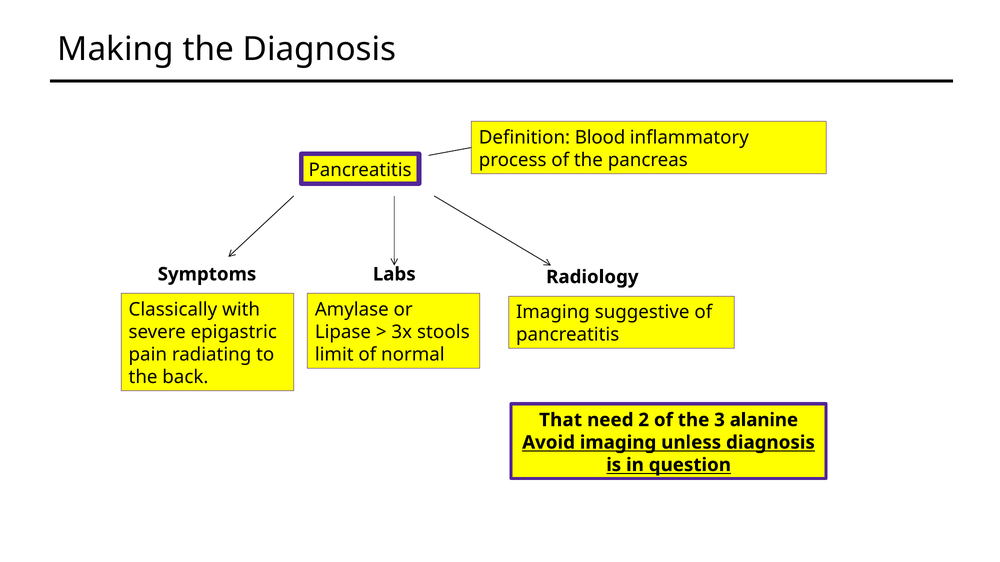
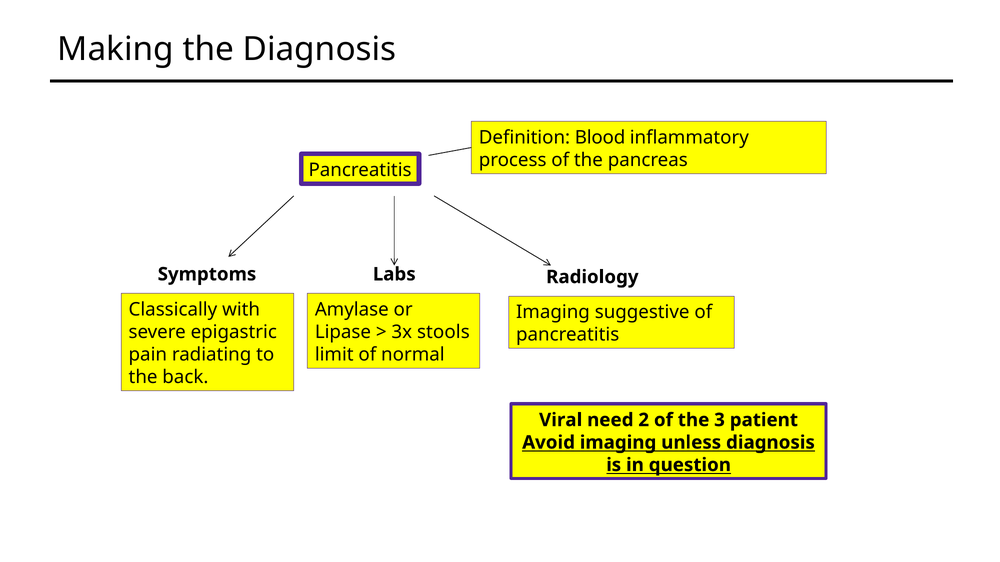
That: That -> Viral
alanine: alanine -> patient
